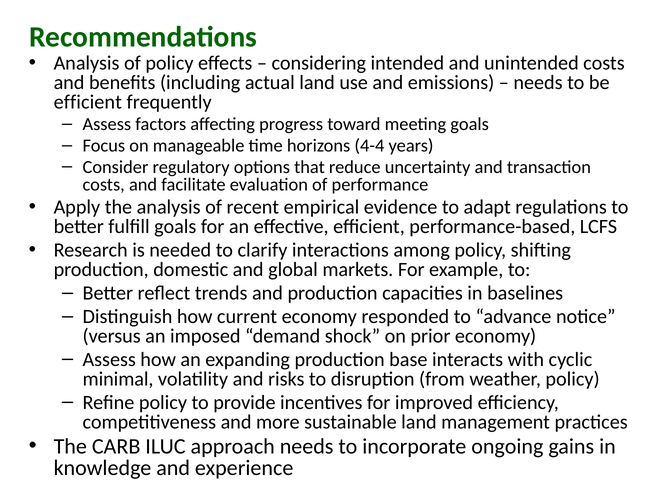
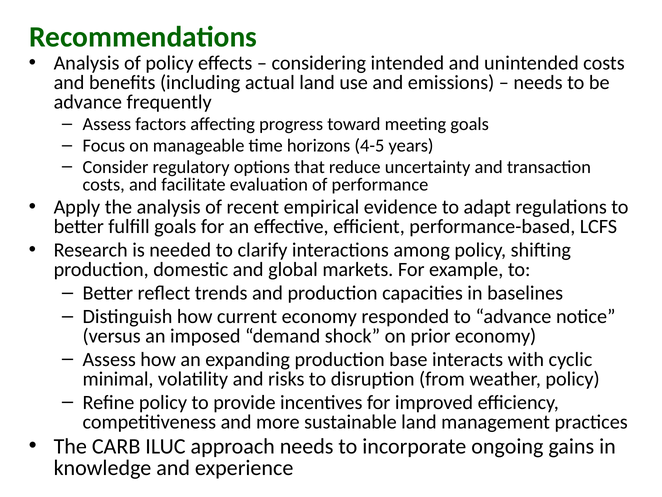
efficient at (88, 102): efficient -> advance
4-4: 4-4 -> 4-5
